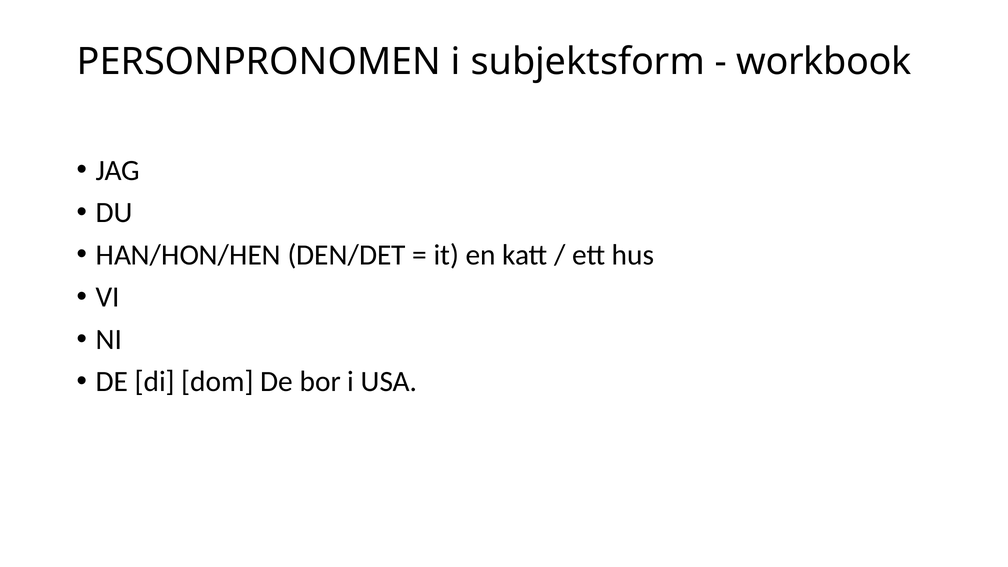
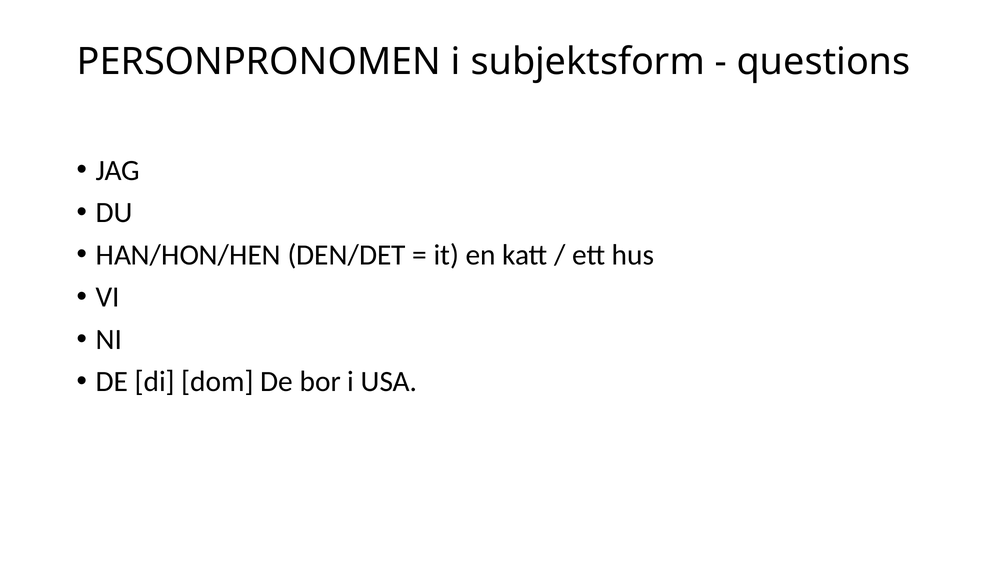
workbook: workbook -> questions
